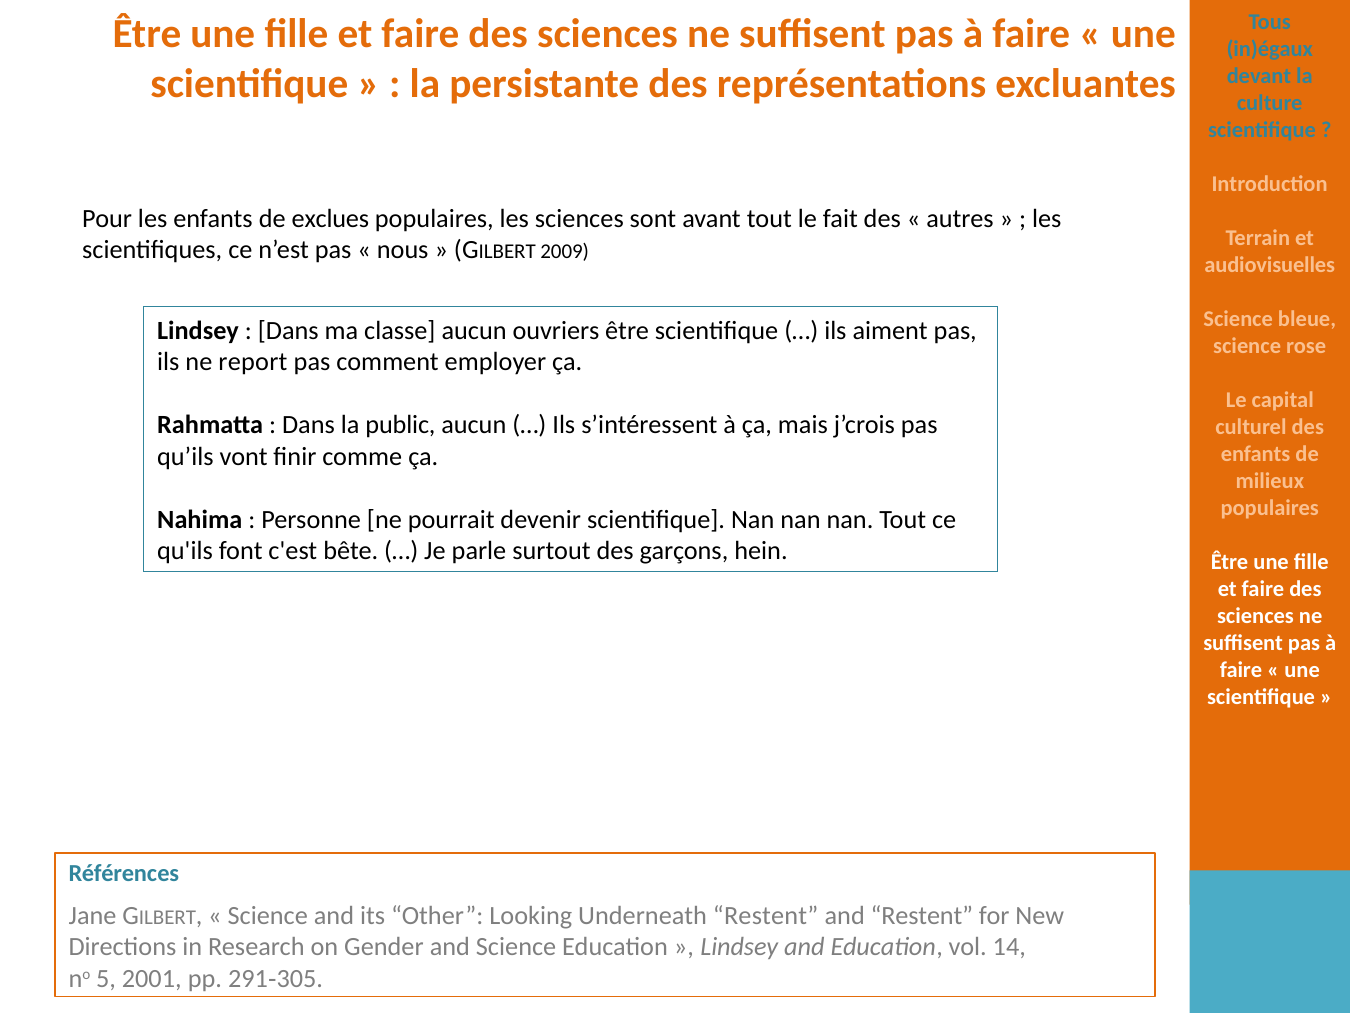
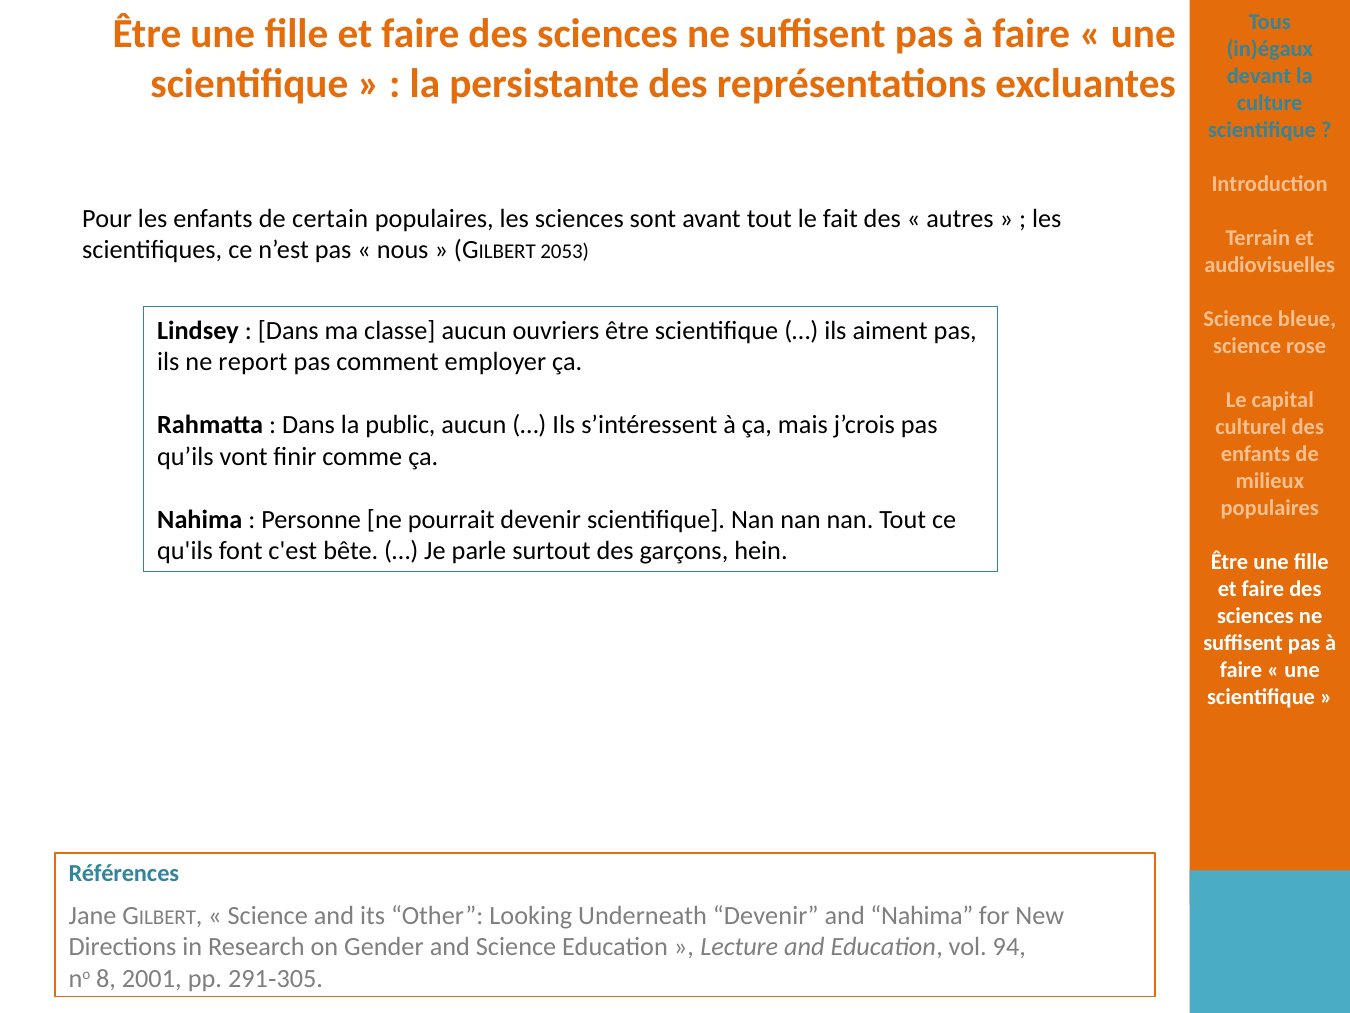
exclues: exclues -> certain
2009: 2009 -> 2053
Underneath Restent: Restent -> Devenir
and Restent: Restent -> Nahima
Lindsey at (739, 947): Lindsey -> Lecture
14: 14 -> 94
5: 5 -> 8
